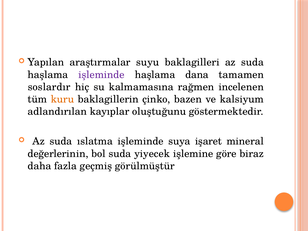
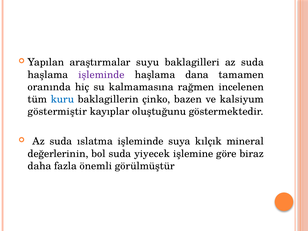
soslardır: soslardır -> oranında
kuru colour: orange -> blue
adlandırılan: adlandırılan -> göstermiştir
işaret: işaret -> kılçık
geçmiş: geçmiş -> önemli
